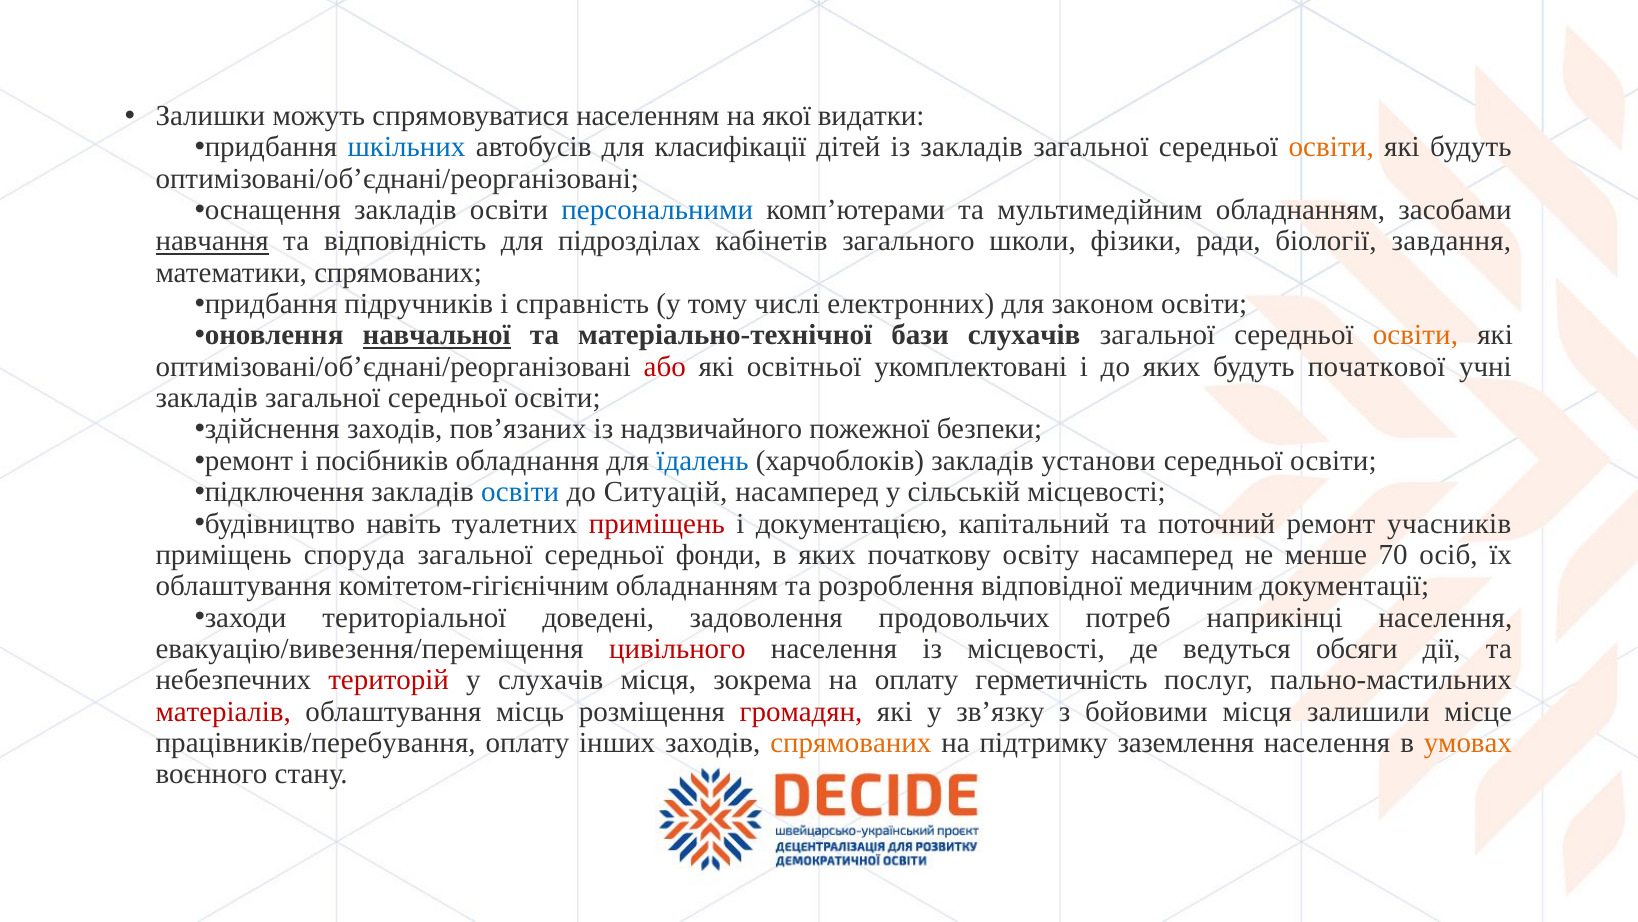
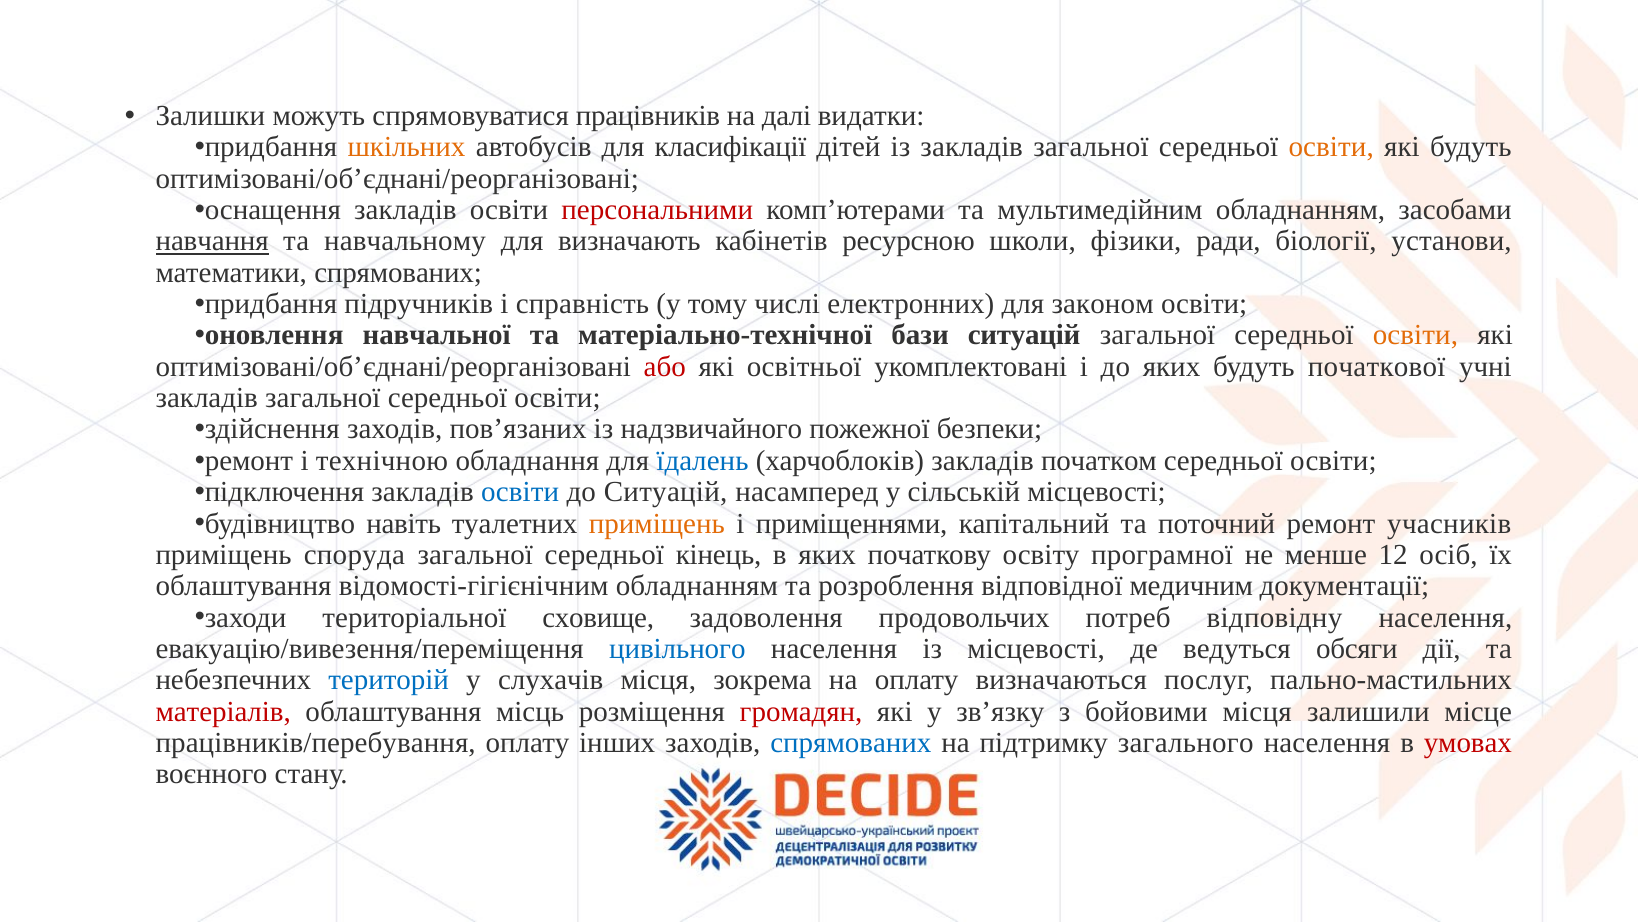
населенням: населенням -> працівників
якої: якої -> далі
шкільних colour: blue -> orange
персональними colour: blue -> red
відповідність: відповідність -> навчальному
підрозділах: підрозділах -> визначають
загального: загального -> ресурсною
завдання: завдання -> установи
навчальної underline: present -> none
бази слухачів: слухачів -> ситуацій
посібників: посібників -> технічною
установи: установи -> початком
приміщень at (657, 523) colour: red -> orange
документацією: документацією -> приміщеннями
фонди: фонди -> кінець
освіту насамперед: насамперед -> програмної
70: 70 -> 12
комітетом-гігієнічним: комітетом-гігієнічним -> відомості-гігієнічним
доведені: доведені -> сховище
наприкінці: наприкінці -> відповідну
цивільного colour: red -> blue
територій colour: red -> blue
герметичність: герметичність -> визначаються
спрямованих at (851, 742) colour: orange -> blue
заземлення: заземлення -> загального
умовах colour: orange -> red
